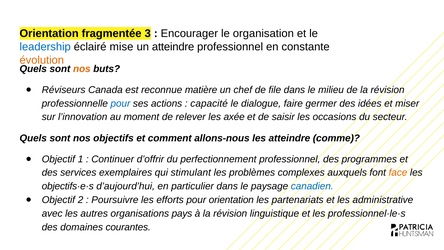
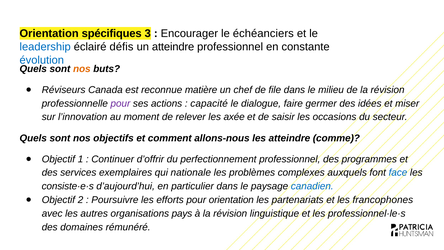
fragmentée: fragmentée -> spécifiques
organisation: organisation -> échéanciers
mise: mise -> défis
évolution colour: orange -> blue
pour at (120, 103) colour: blue -> purple
stimulant: stimulant -> nationale
face colour: orange -> blue
objectifs·e·s: objectifs·e·s -> consiste·e·s
administrative: administrative -> francophones
courantes: courantes -> rémunéré
